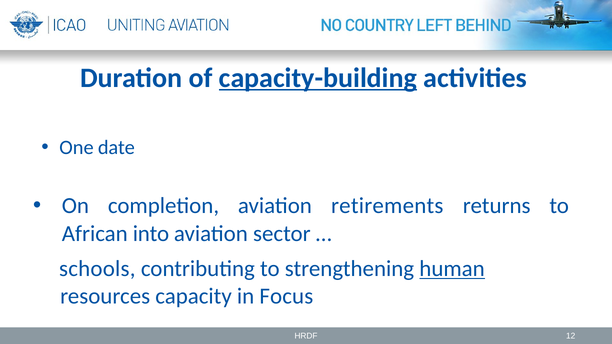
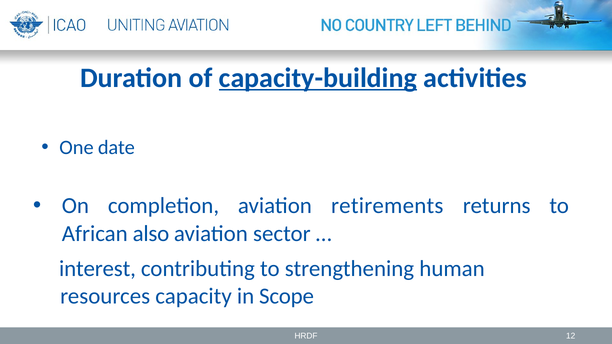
into: into -> also
schools: schools -> interest
human underline: present -> none
Focus: Focus -> Scope
